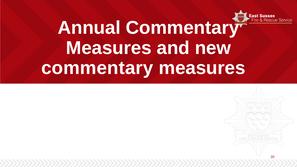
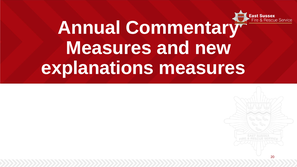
commentary at (97, 68): commentary -> explanations
